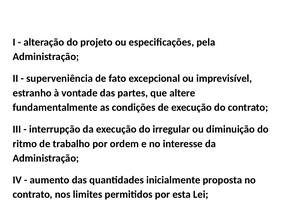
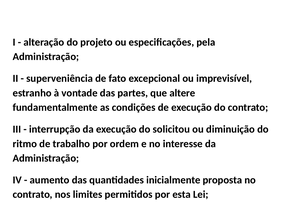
irregular: irregular -> solicitou
